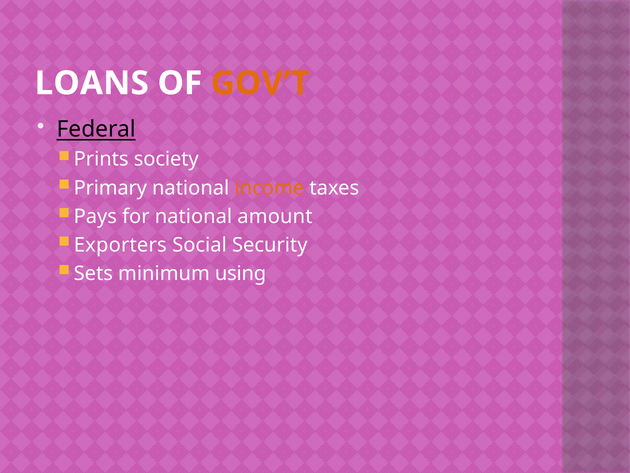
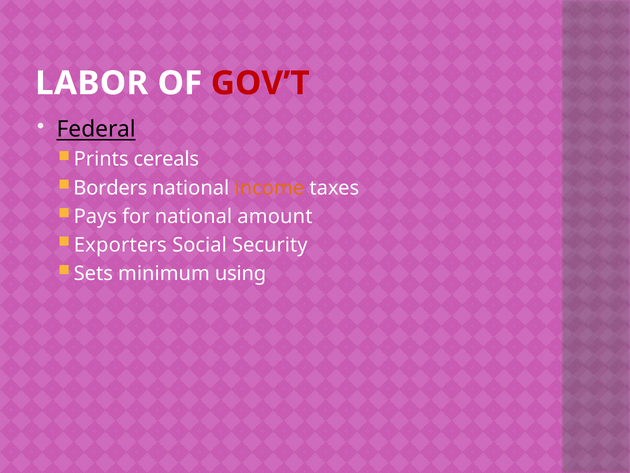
LOANS: LOANS -> LABOR
GOV’T colour: orange -> red
society: society -> cereals
Primary: Primary -> Borders
